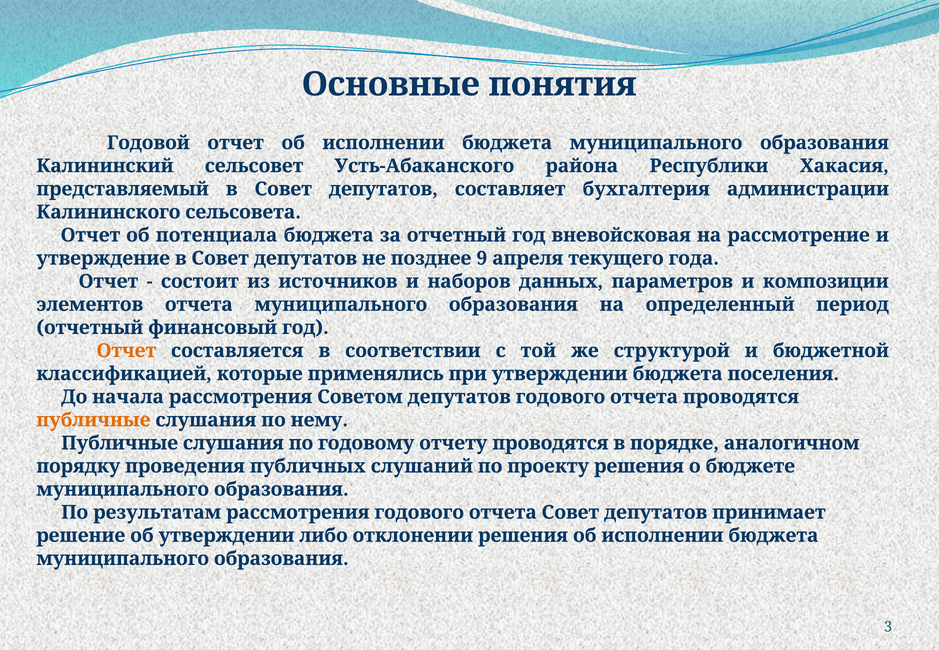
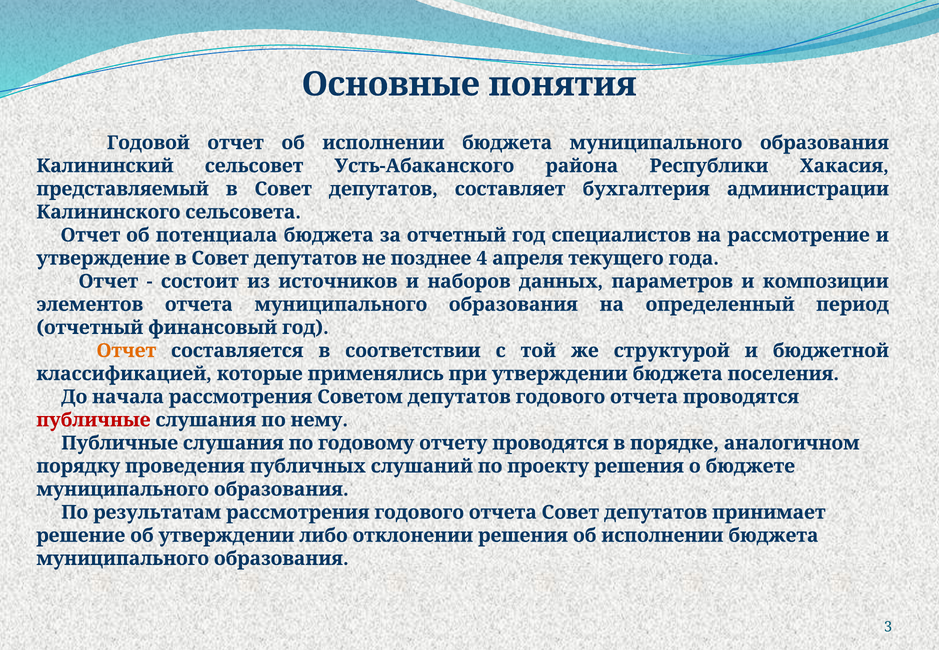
вневойсковая: вневойсковая -> специалистов
9: 9 -> 4
публичные at (93, 420) colour: orange -> red
